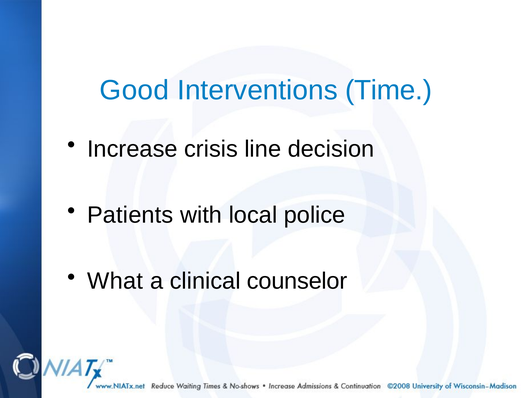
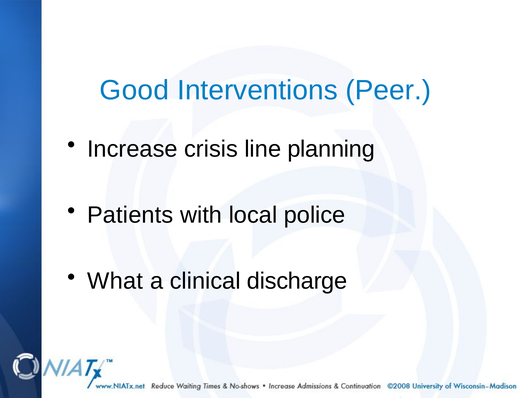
Time: Time -> Peer
decision: decision -> planning
counselor: counselor -> discharge
